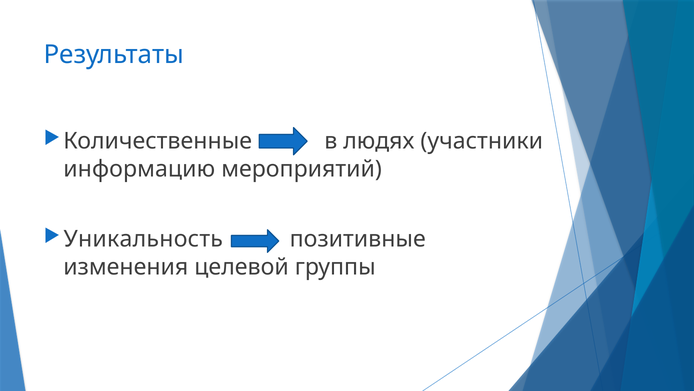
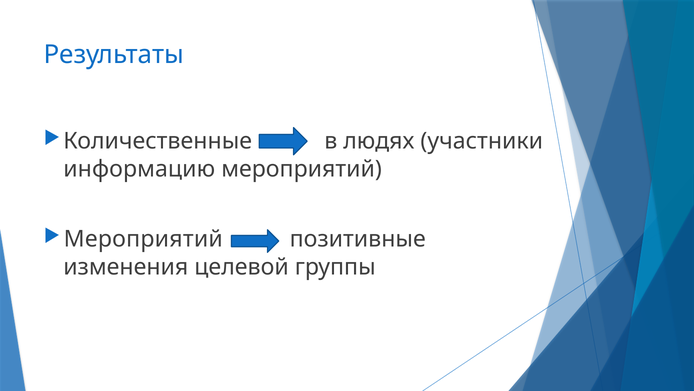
Уникальность at (143, 239): Уникальность -> Мероприятий
